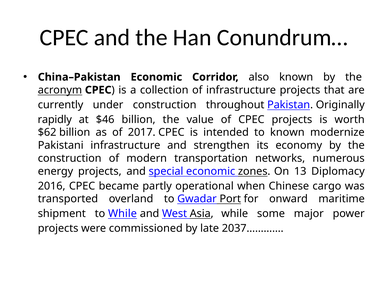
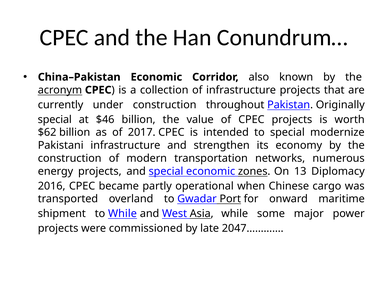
rapidly at (55, 119): rapidly -> special
to known: known -> special
2037…………: 2037………… -> 2047…………
